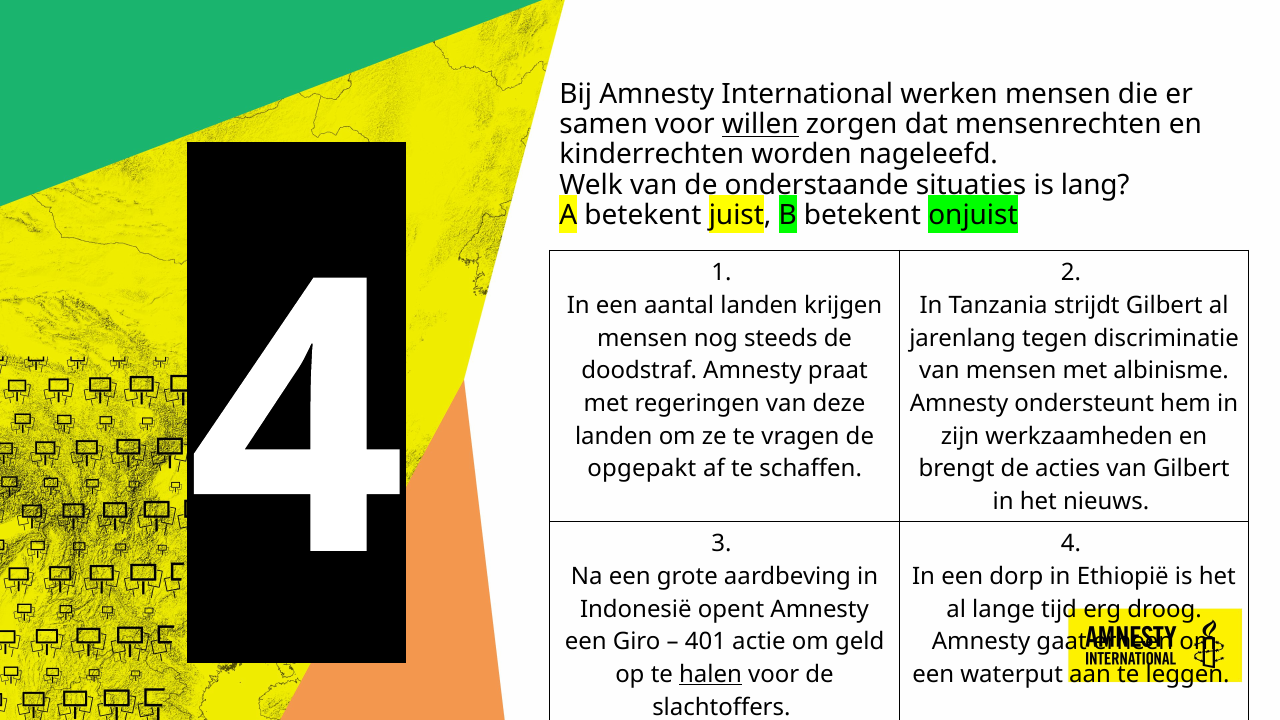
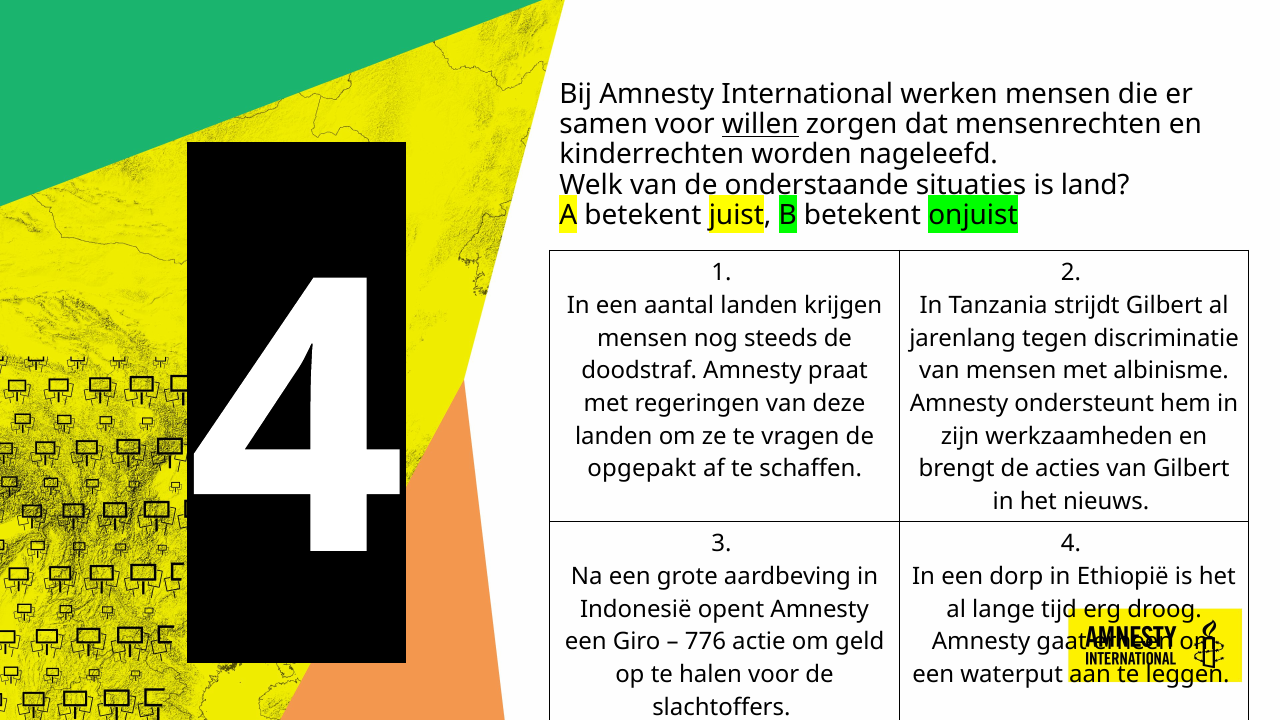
lang: lang -> land
401: 401 -> 776
halen underline: present -> none
